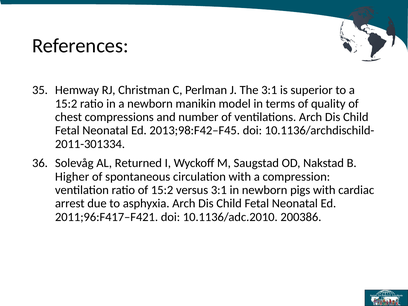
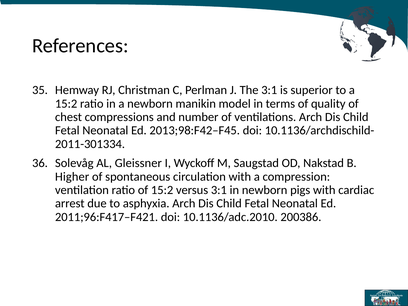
Returned: Returned -> Gleissner
